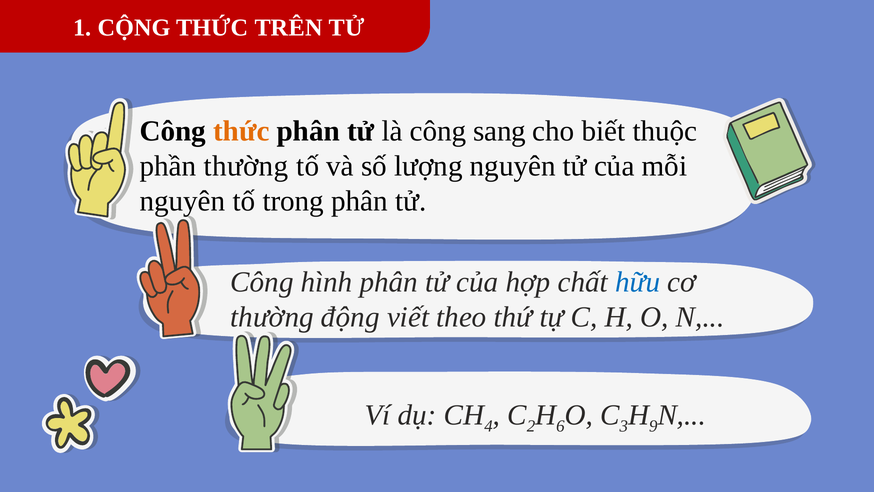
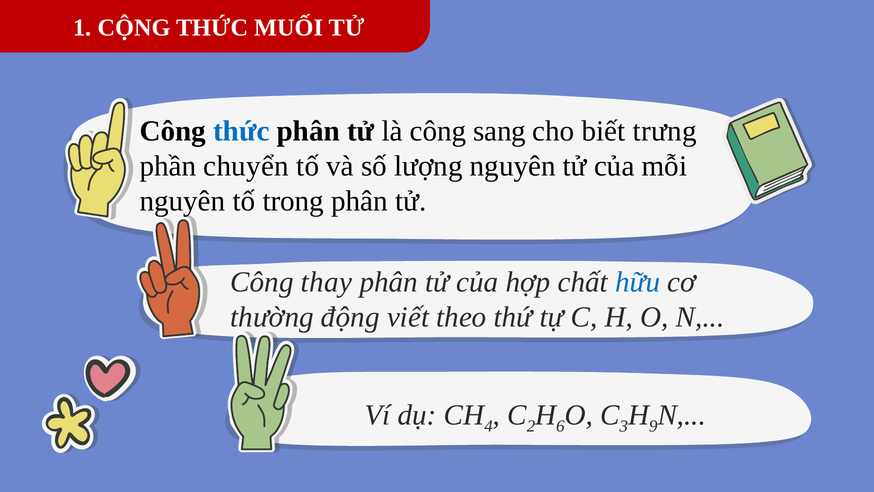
TRÊN: TRÊN -> MUỐI
thức at (241, 131) colour: orange -> blue
thuộc: thuộc -> trưng
phần thường: thường -> chuyển
hình: hình -> thay
